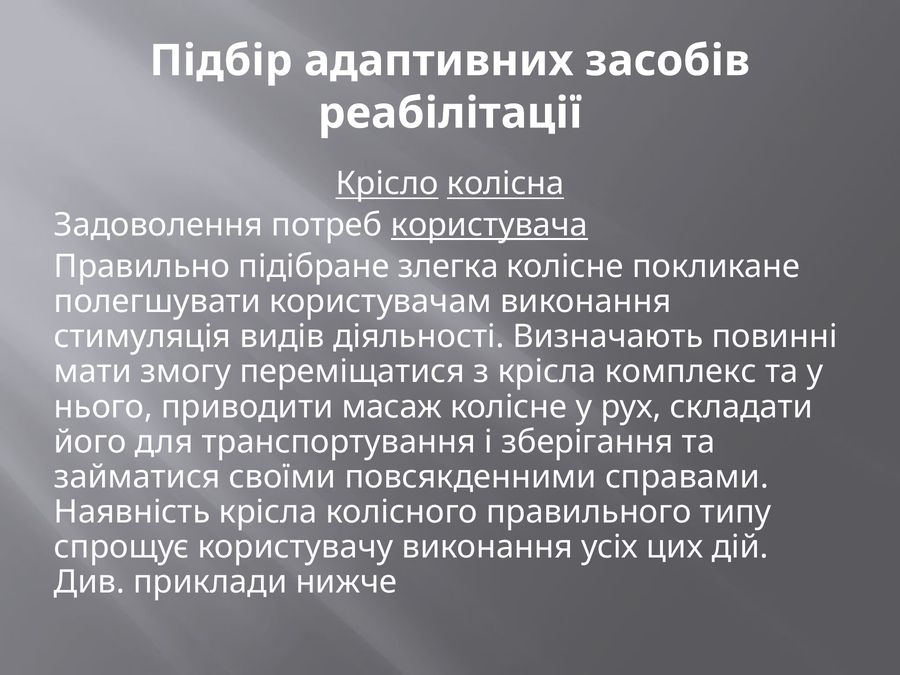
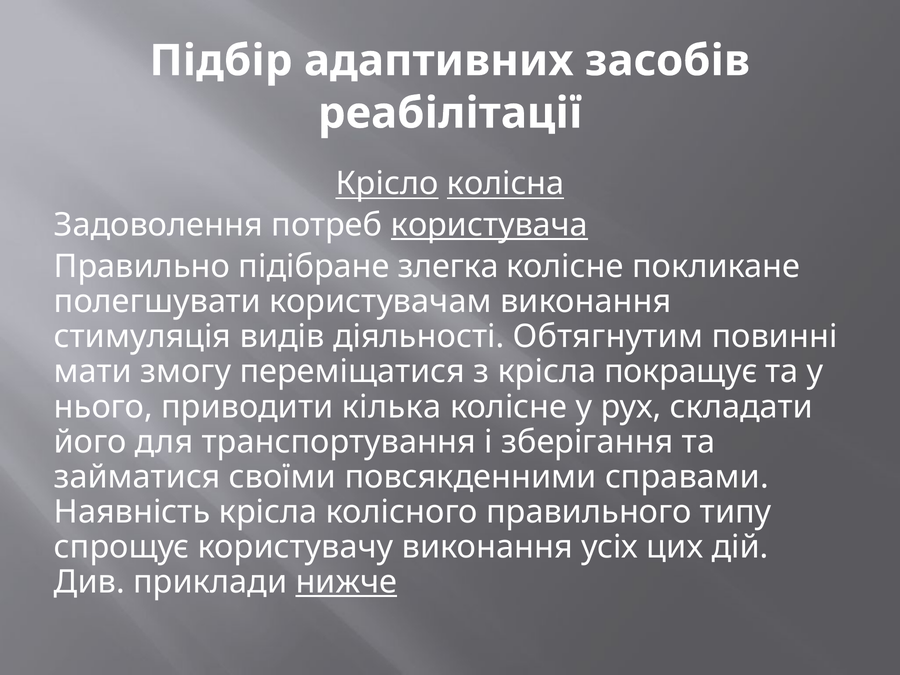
Визначають: Визначають -> Обтягнутим
комплекс: комплекс -> покращує
масаж: масаж -> кілька
нижче underline: none -> present
